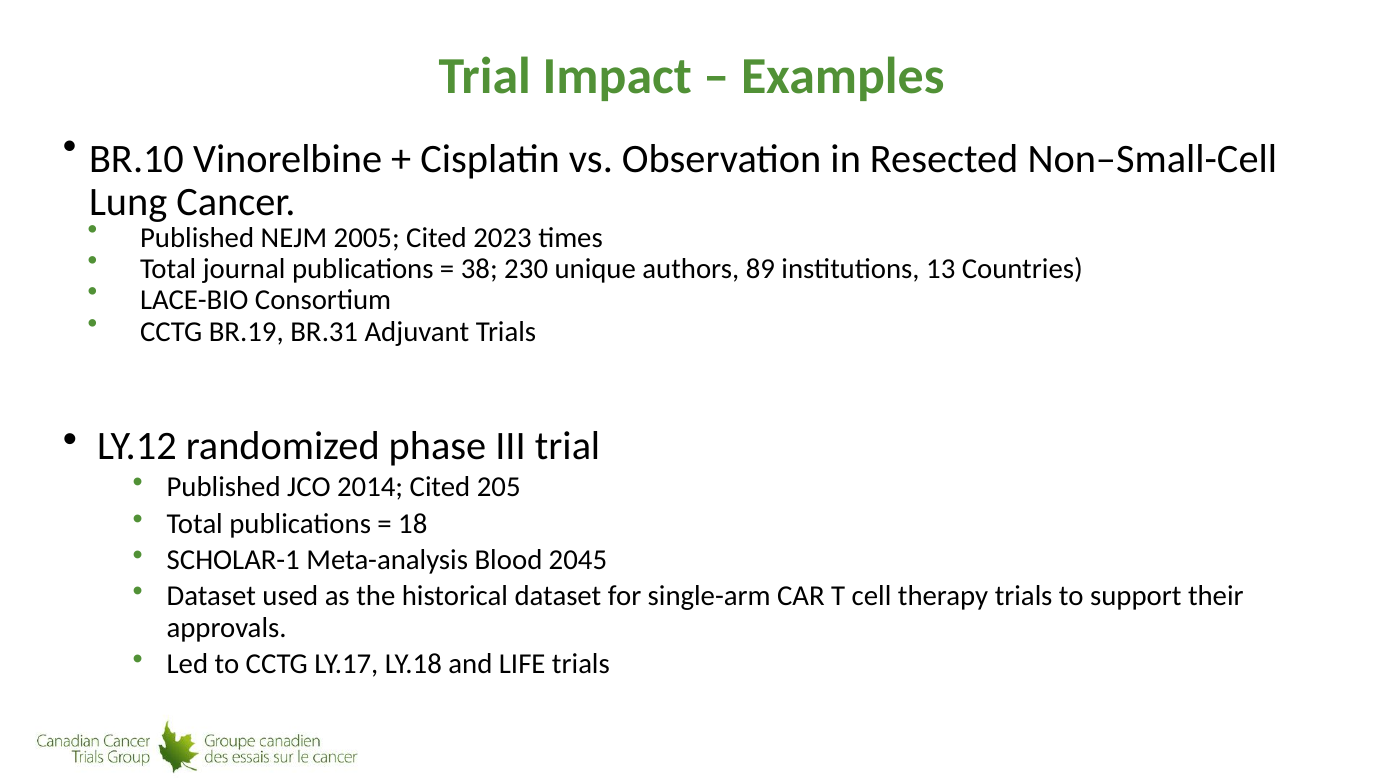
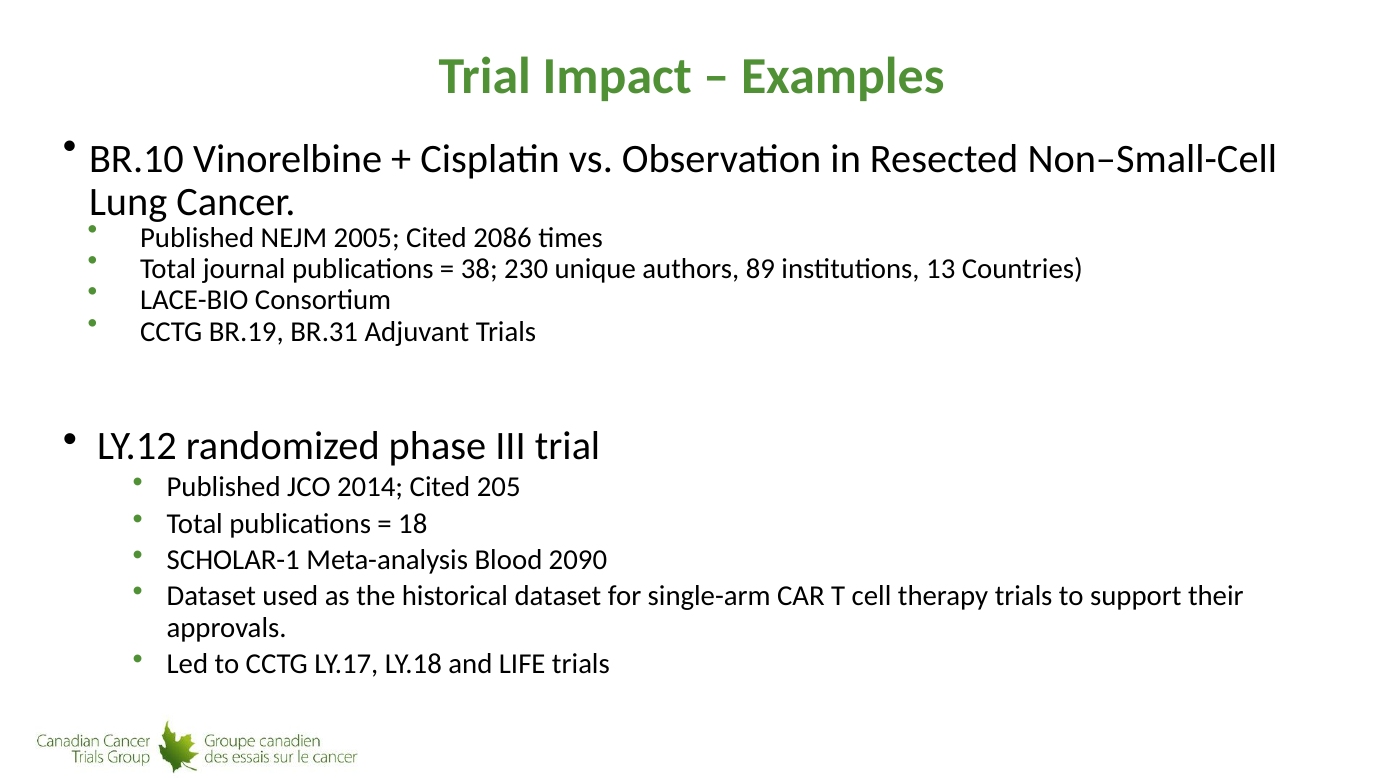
2023: 2023 -> 2086
2045: 2045 -> 2090
